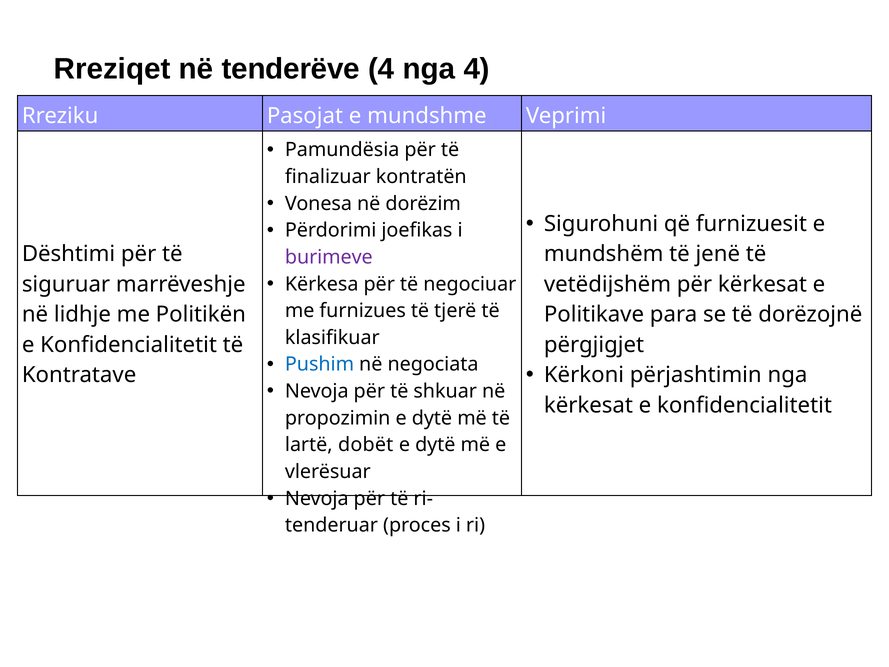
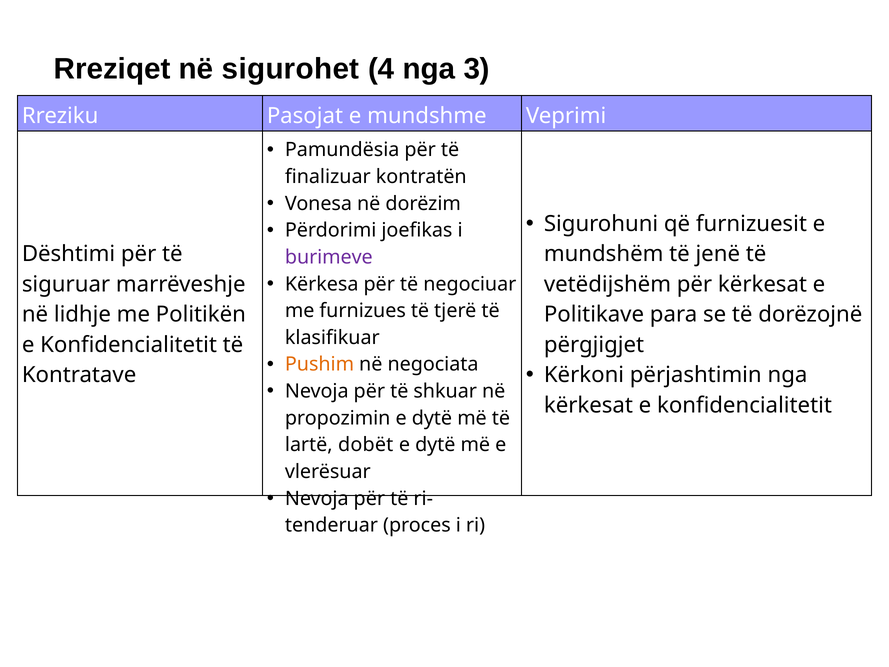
tenderëve: tenderëve -> sigurohet
nga 4: 4 -> 3
Pushim colour: blue -> orange
